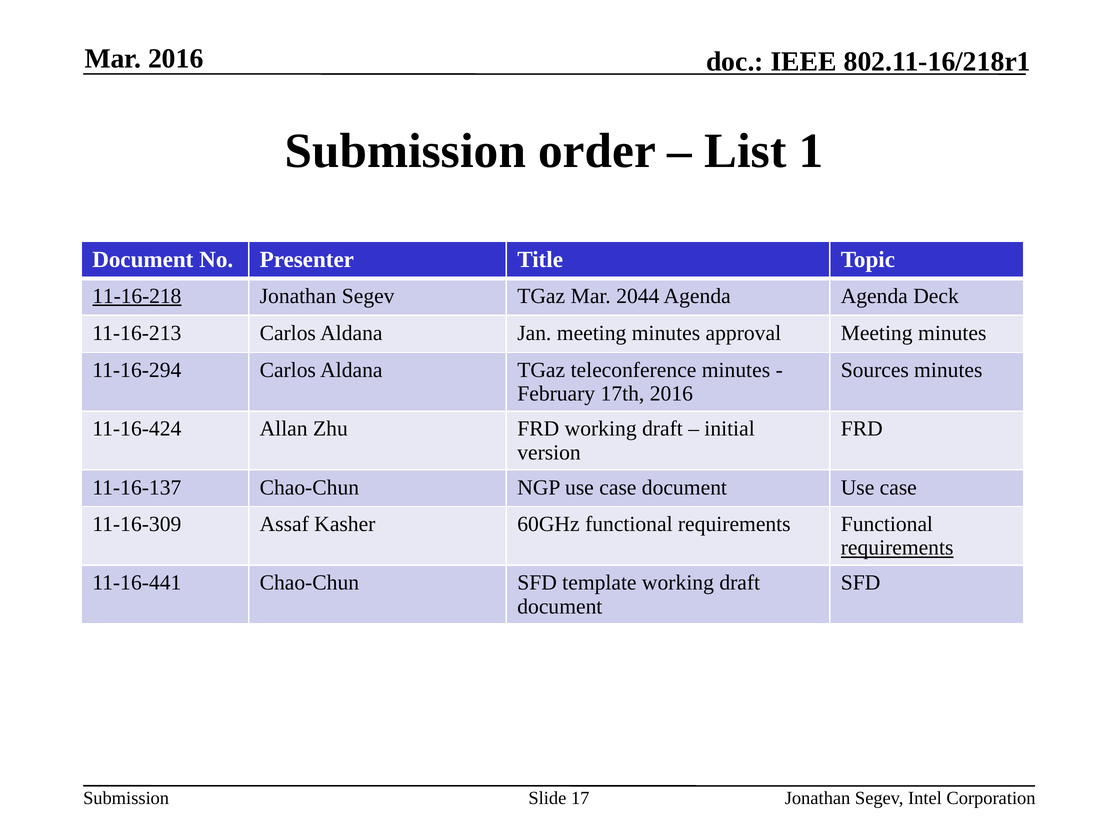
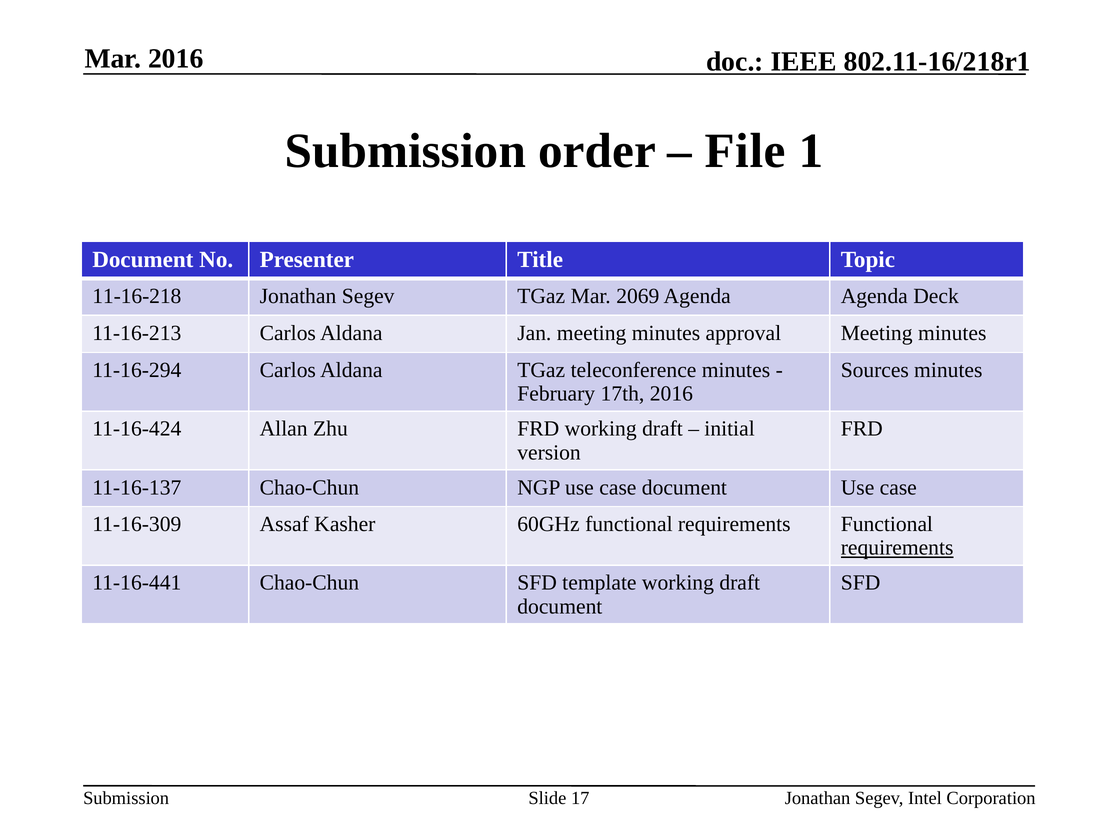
List: List -> File
11-16-218 underline: present -> none
2044: 2044 -> 2069
